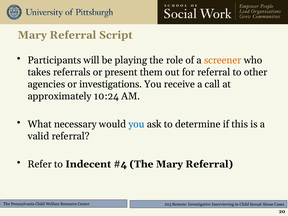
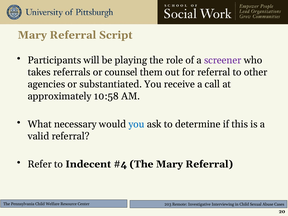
screener colour: orange -> purple
present: present -> counsel
investigations: investigations -> substantiated
10:24: 10:24 -> 10:58
